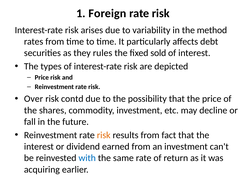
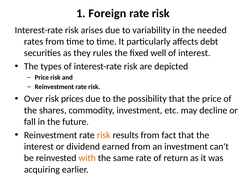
method: method -> needed
sold: sold -> well
contd: contd -> prices
with colour: blue -> orange
